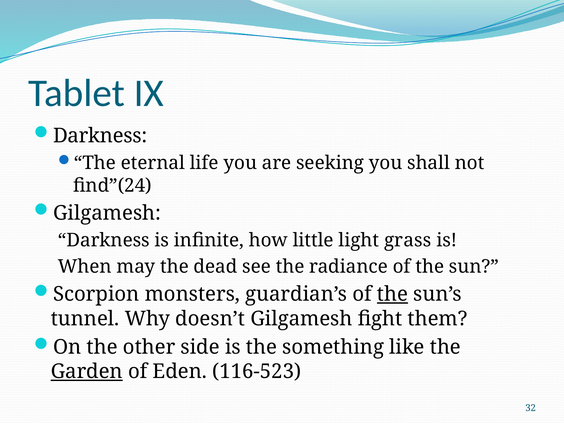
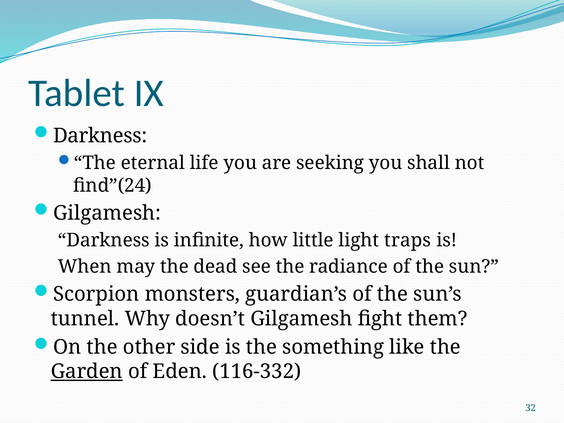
grass: grass -> traps
the at (392, 294) underline: present -> none
116-523: 116-523 -> 116-332
